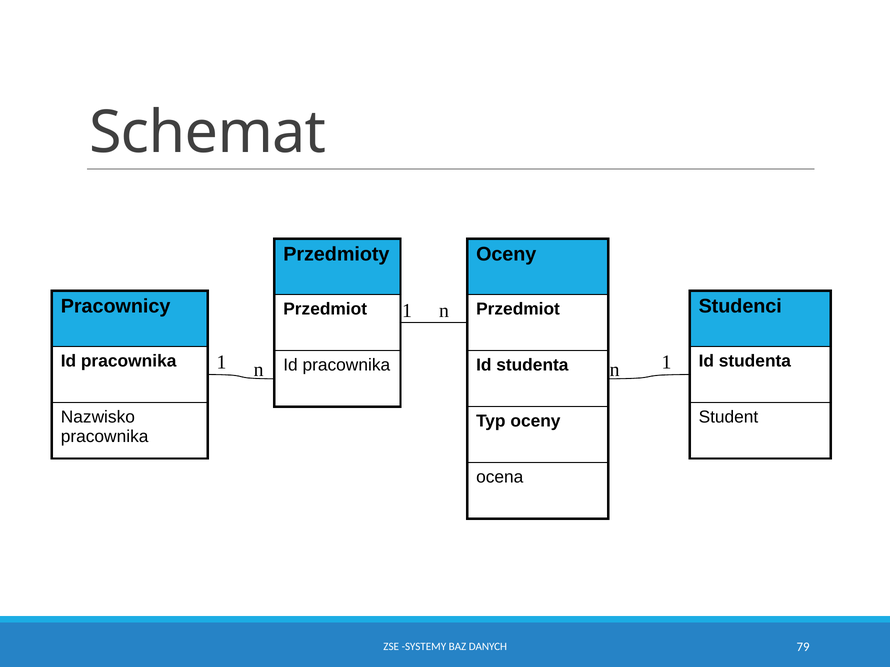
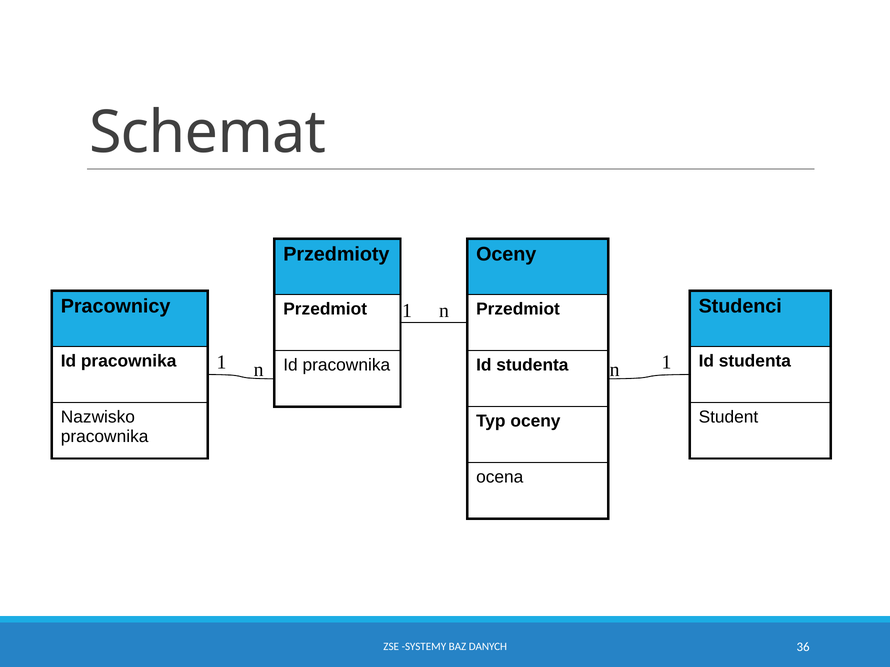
79: 79 -> 36
